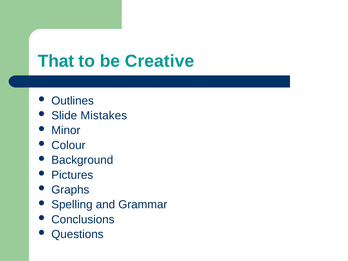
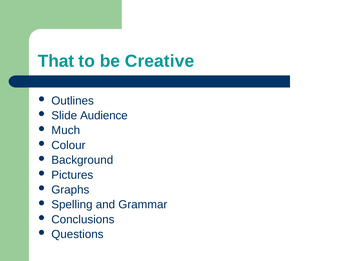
Mistakes: Mistakes -> Audience
Minor: Minor -> Much
